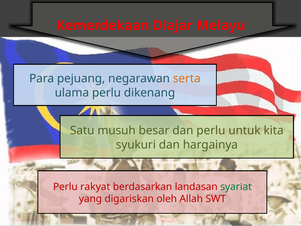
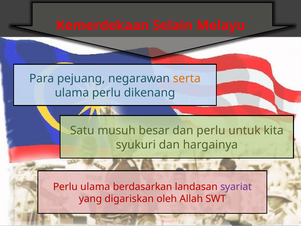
Diajar: Diajar -> Selain
Perlu rakyat: rakyat -> ulama
syariat colour: green -> purple
